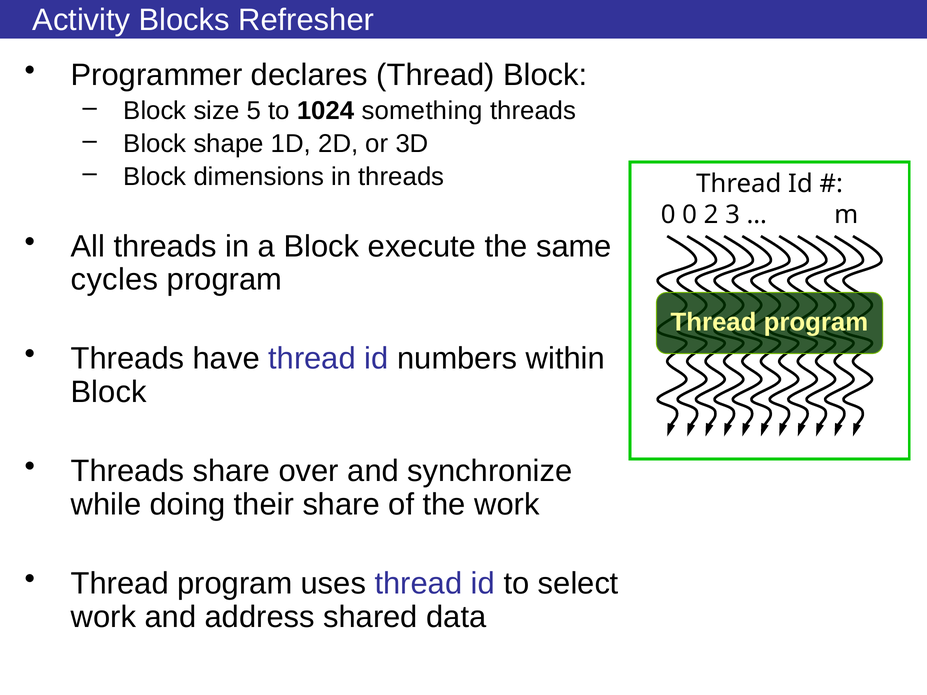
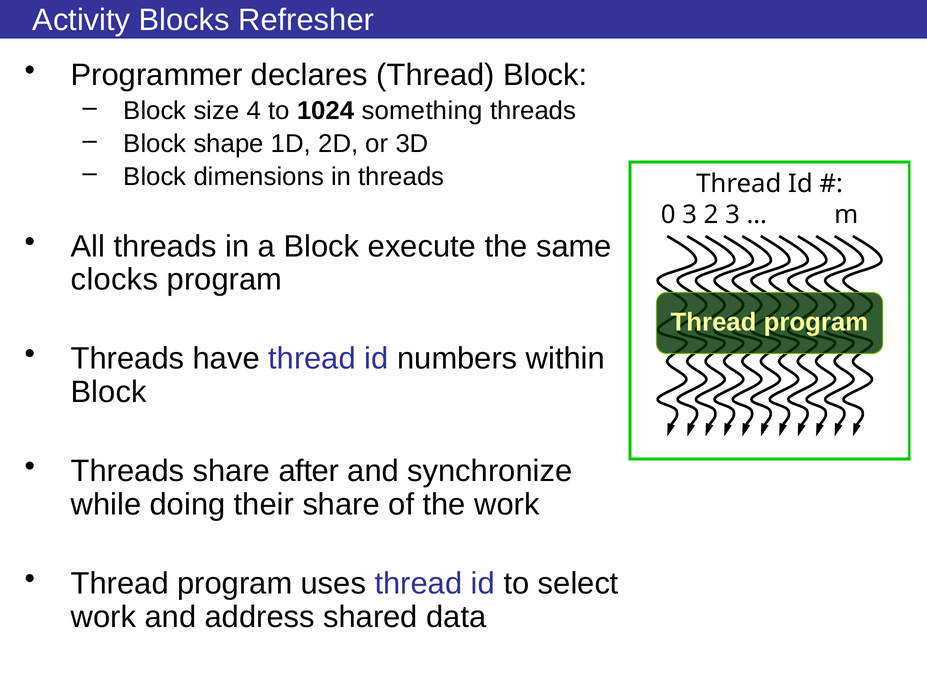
5: 5 -> 4
0 0: 0 -> 3
cycles: cycles -> clocks
over: over -> after
